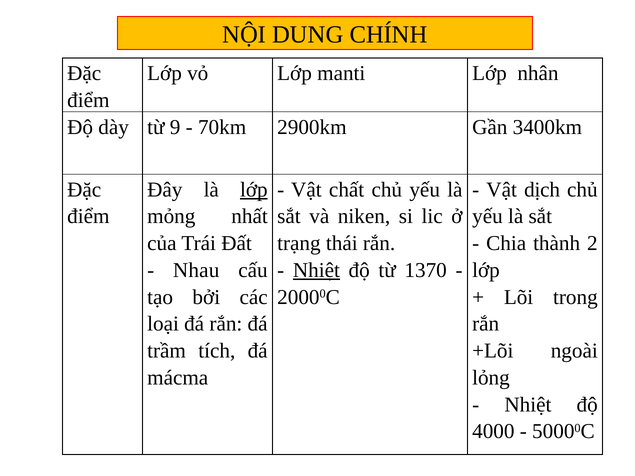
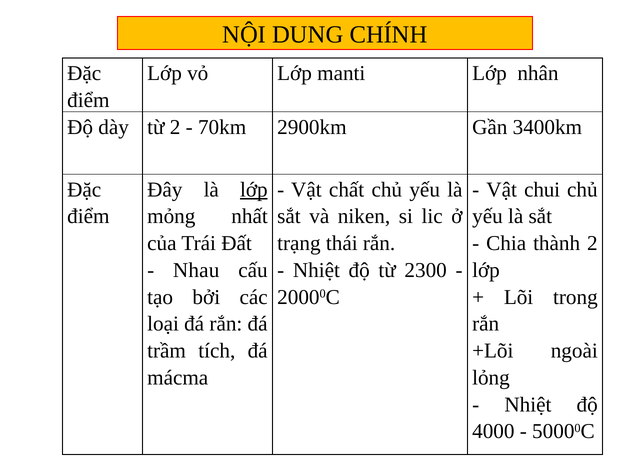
từ 9: 9 -> 2
dịch: dịch -> chui
Nhiệt at (316, 270) underline: present -> none
1370: 1370 -> 2300
